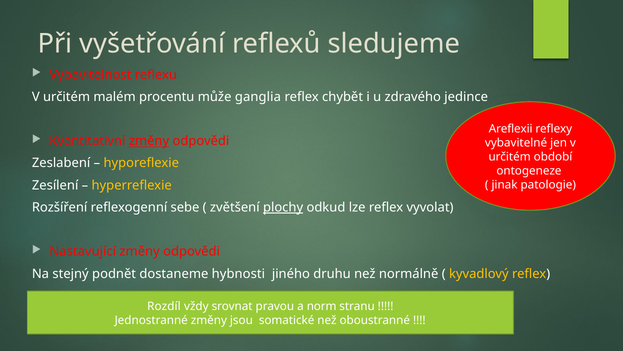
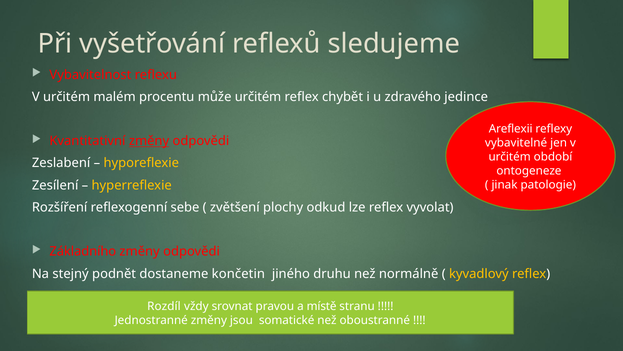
může ganglia: ganglia -> určitém
plochy underline: present -> none
Nastavující: Nastavující -> Základního
hybnosti: hybnosti -> končetin
norm: norm -> místě
